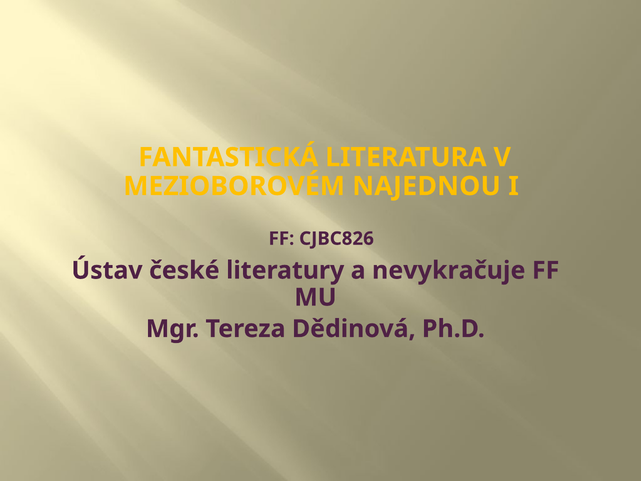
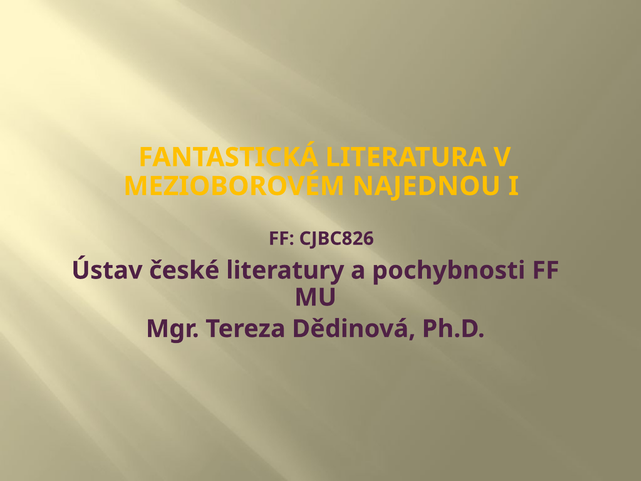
nevykračuje: nevykračuje -> pochybnosti
